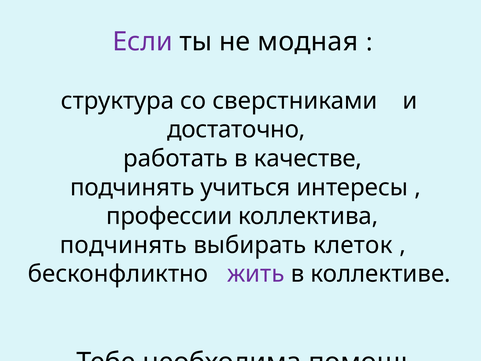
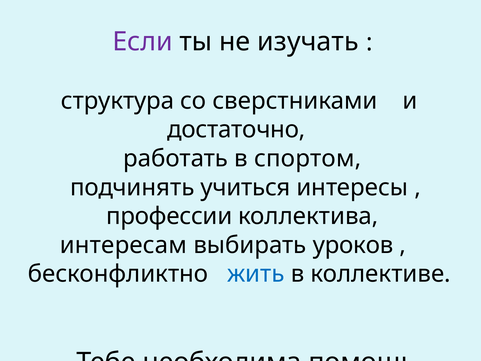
модная: модная -> изучать
качестве: качестве -> спортом
подчинять at (123, 245): подчинять -> интересам
клеток: клеток -> уроков
жить colour: purple -> blue
